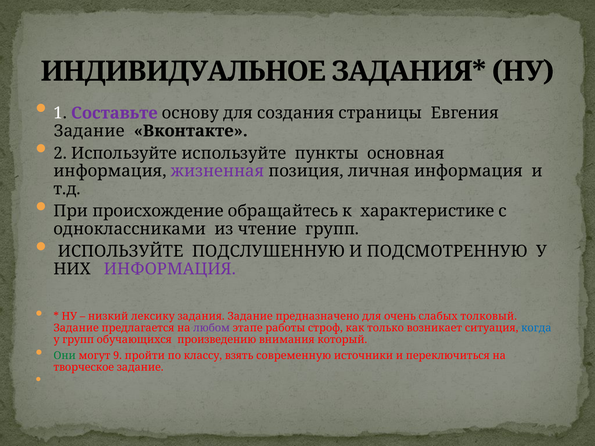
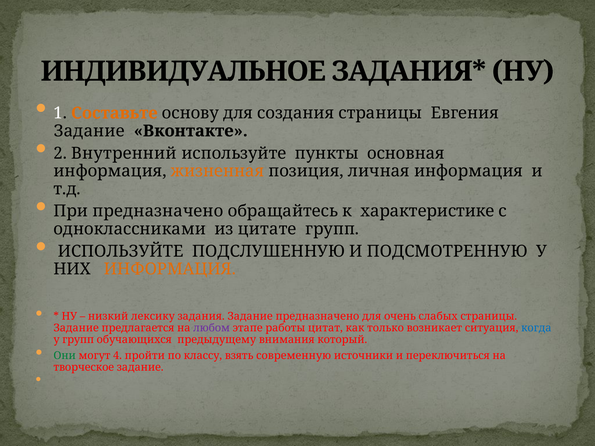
Составьте colour: purple -> orange
2 Используйте: Используйте -> Внутренний
жизненная colour: purple -> orange
При происхождение: происхождение -> предназначено
чтение: чтение -> цитате
ИНФОРМАЦИЯ at (170, 269) colour: purple -> orange
слабых толковый: толковый -> страницы
строф: строф -> цитат
произведению: произведению -> предыдущему
9: 9 -> 4
